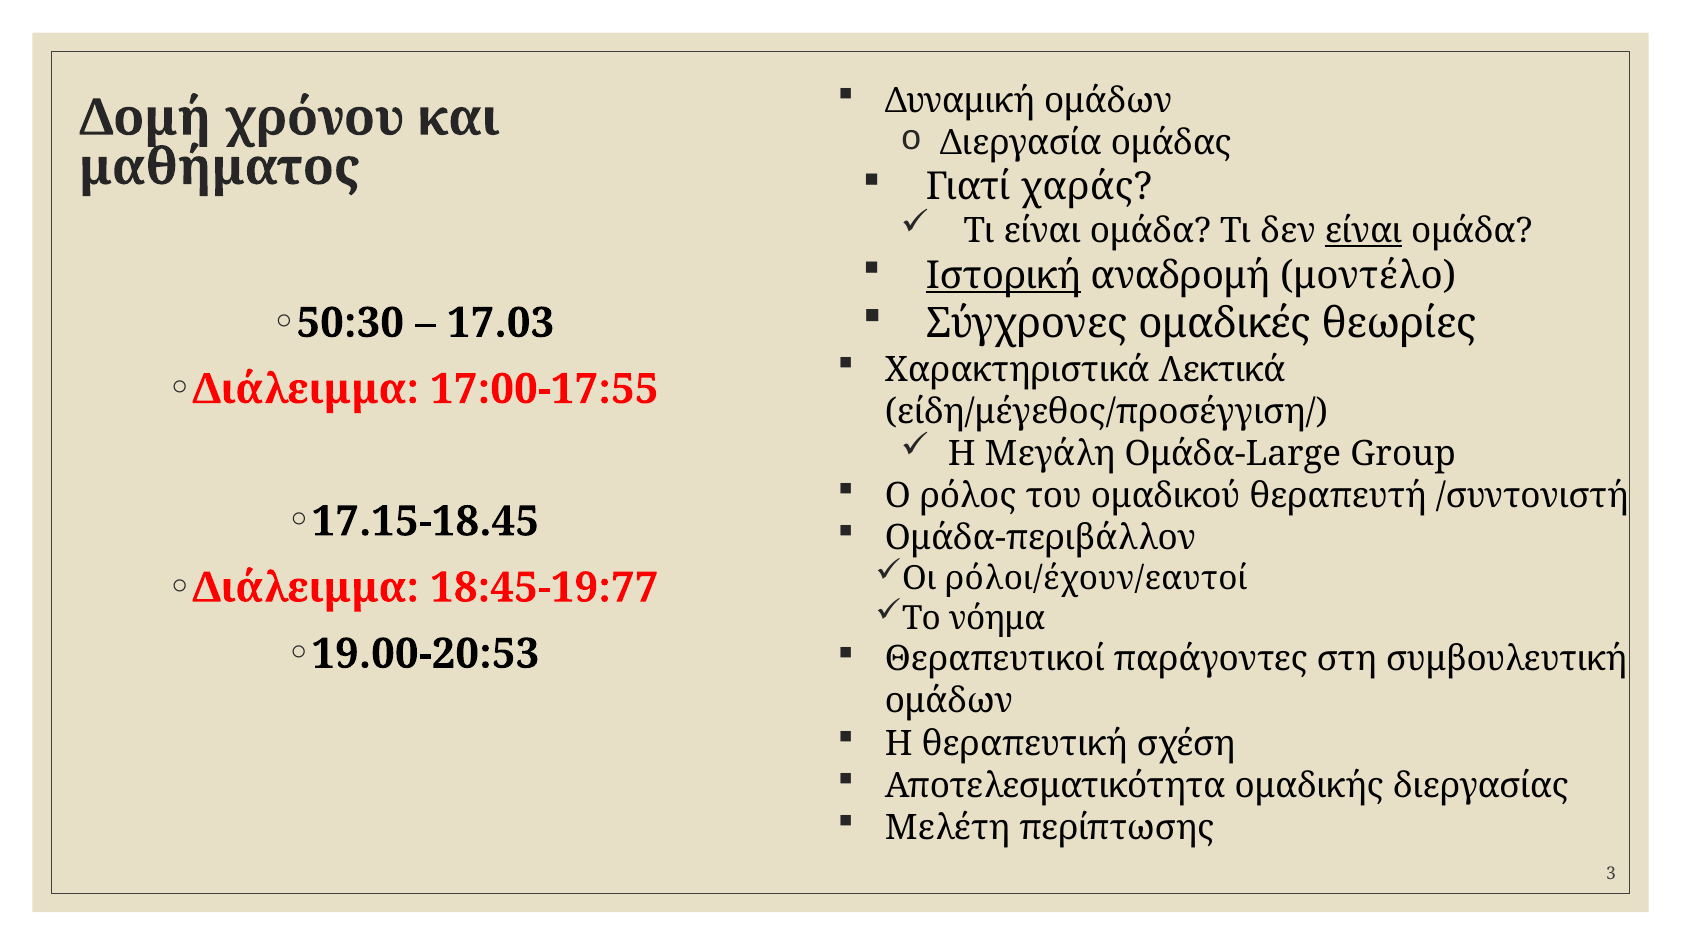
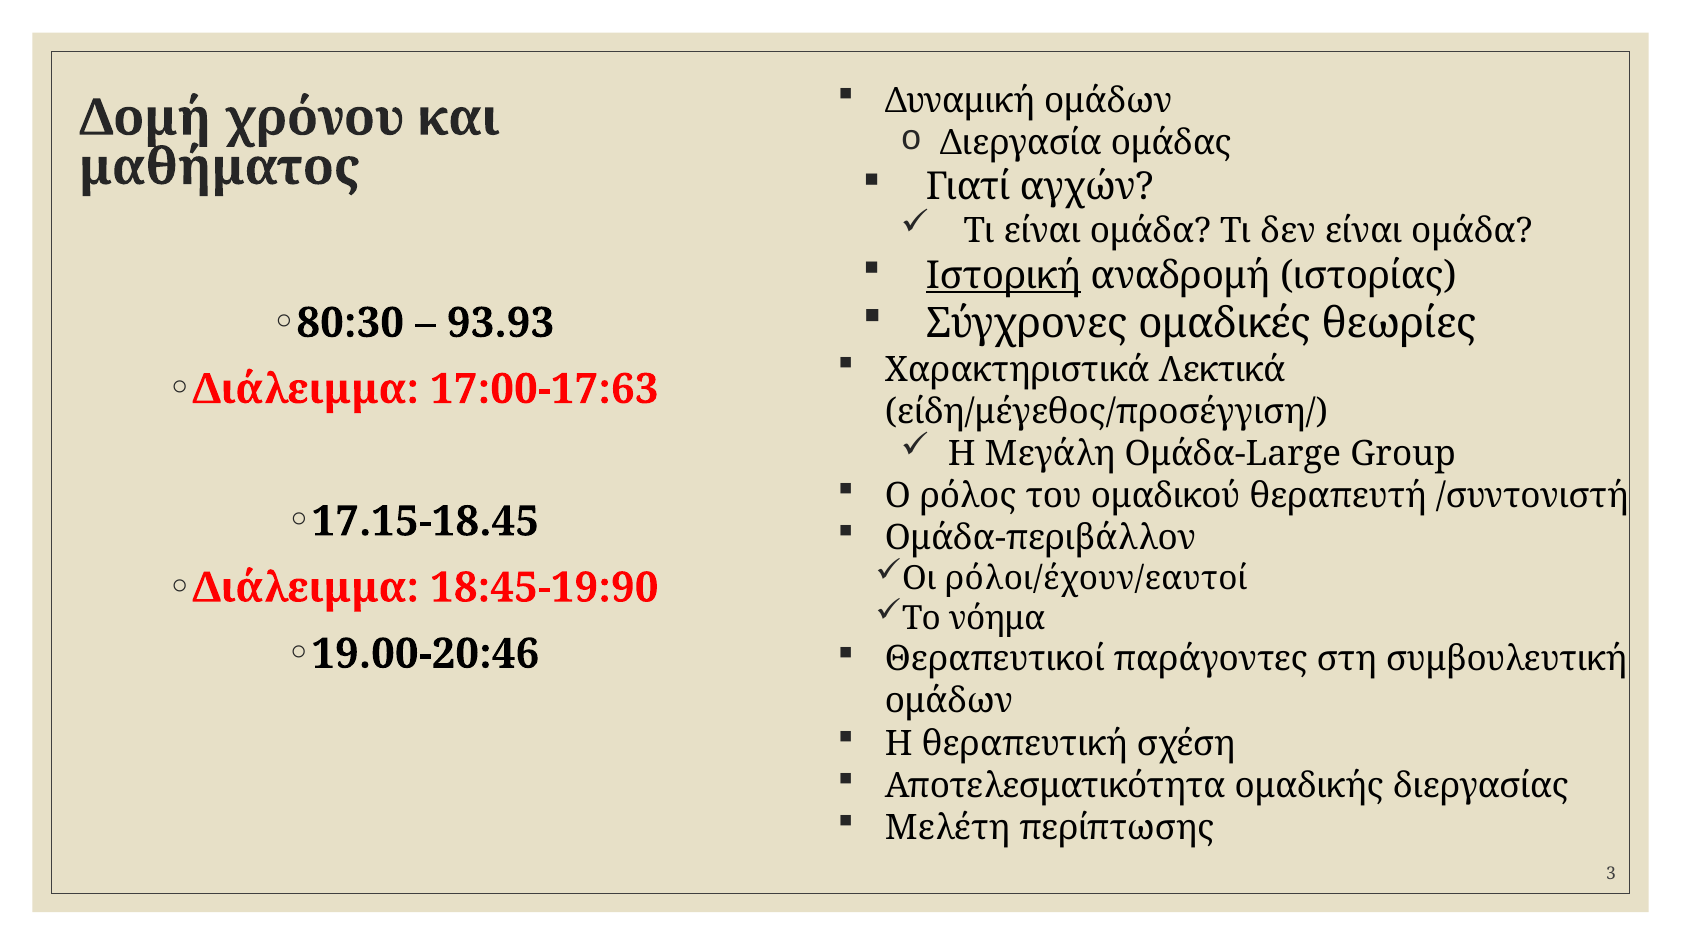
χαράς: χαράς -> αγχών
είναι at (1364, 231) underline: present -> none
μοντέλο: μοντέλο -> ιστορίας
50:30: 50:30 -> 80:30
17.03: 17.03 -> 93.93
17:00-17:55: 17:00-17:55 -> 17:00-17:63
18:45-19:77: 18:45-19:77 -> 18:45-19:90
19.00-20:53: 19.00-20:53 -> 19.00-20:46
